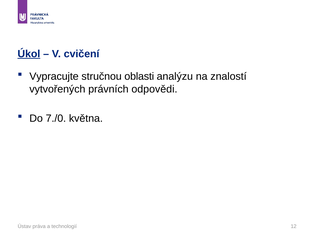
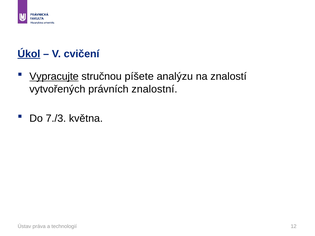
Vypracujte underline: none -> present
oblasti: oblasti -> píšete
odpovědi: odpovědi -> znalostní
7./0: 7./0 -> 7./3
